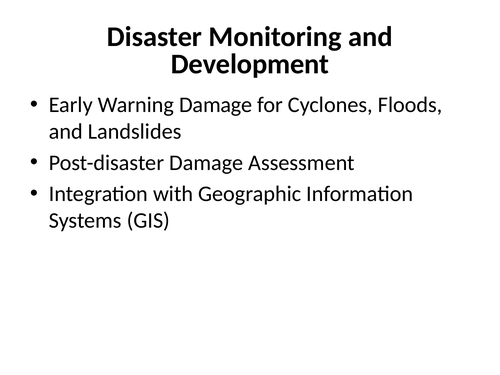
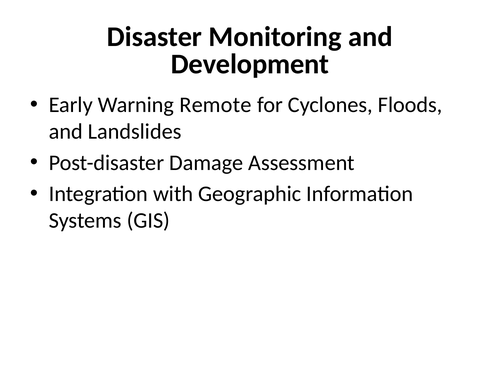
Warning Damage: Damage -> Remote
